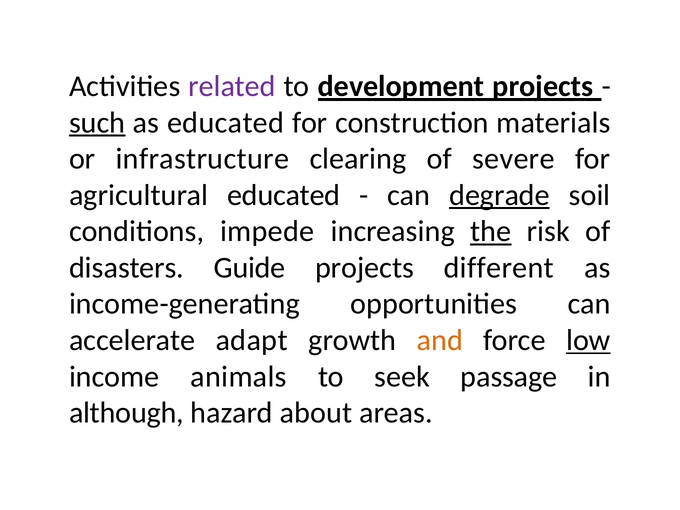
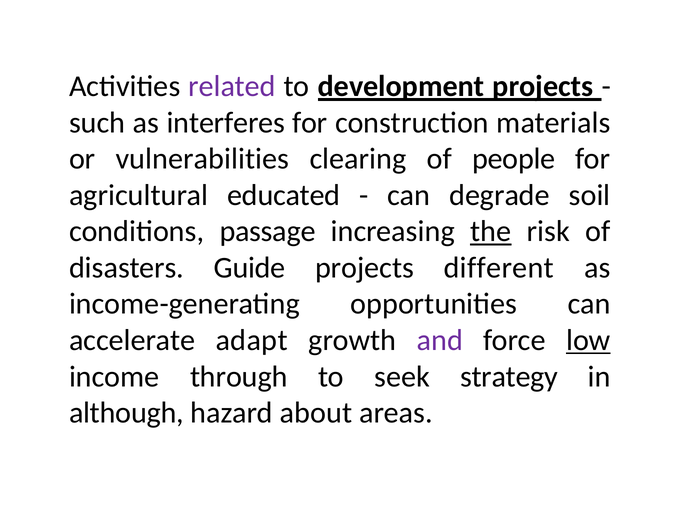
such underline: present -> none
as educated: educated -> interferes
infrastructure: infrastructure -> vulnerabilities
severe: severe -> people
degrade underline: present -> none
impede: impede -> passage
and colour: orange -> purple
animals: animals -> through
passage: passage -> strategy
